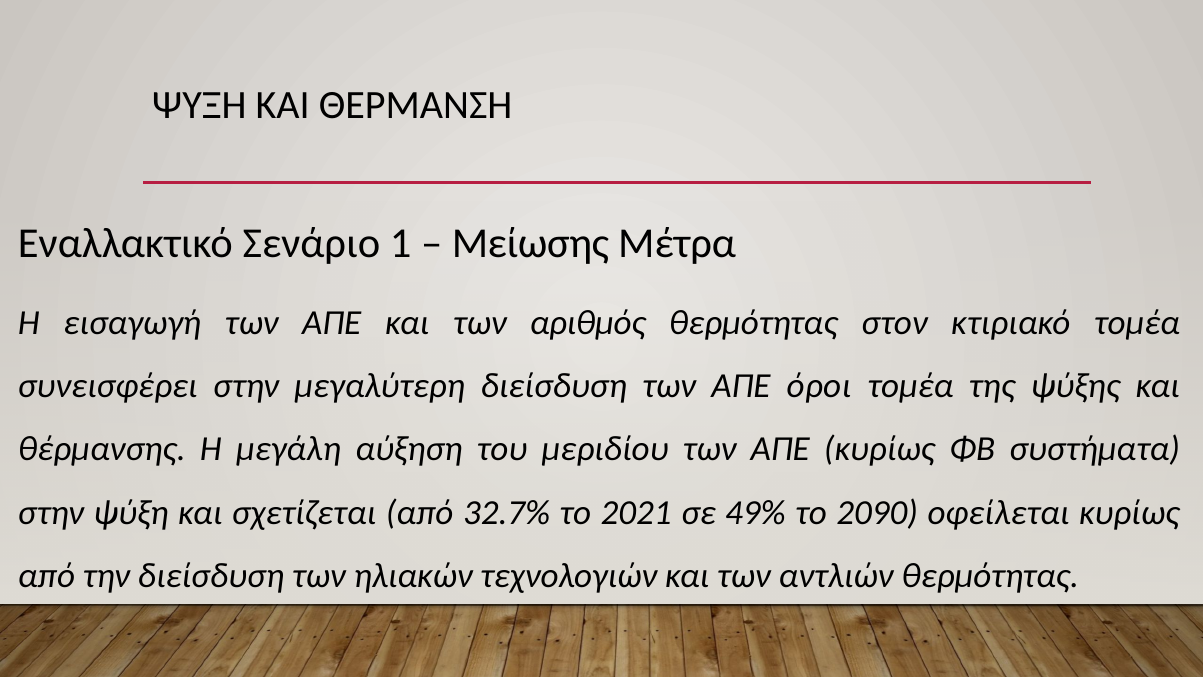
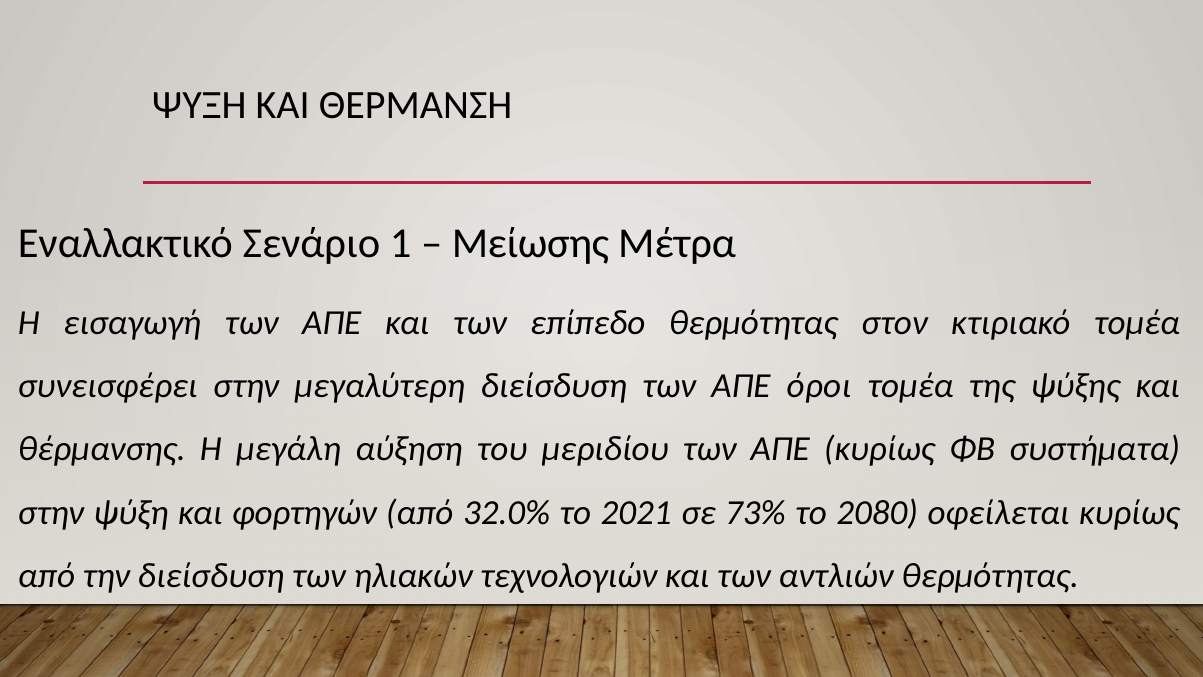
αριθμός: αριθμός -> επίπεδο
σχετίζεται: σχετίζεται -> φορτηγών
32.7%: 32.7% -> 32.0%
49%: 49% -> 73%
2090: 2090 -> 2080
